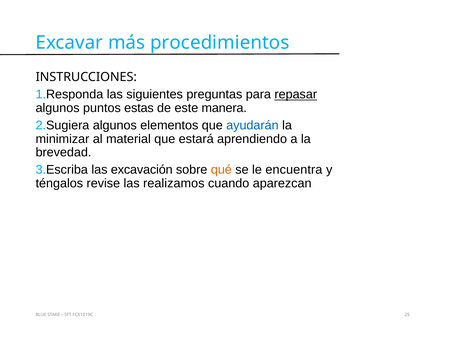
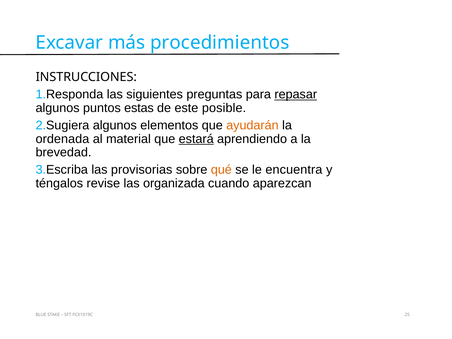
manera: manera -> posible
ayudarán colour: blue -> orange
minimizar: minimizar -> ordenada
estará underline: none -> present
excavación: excavación -> provisorias
realizamos: realizamos -> organizada
